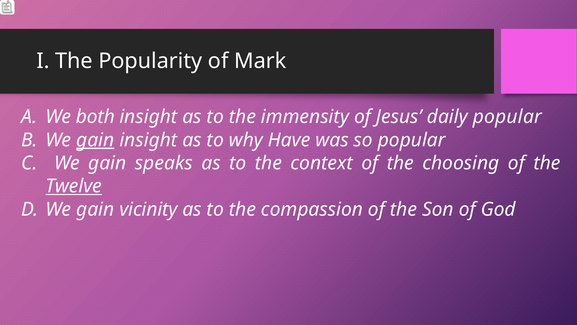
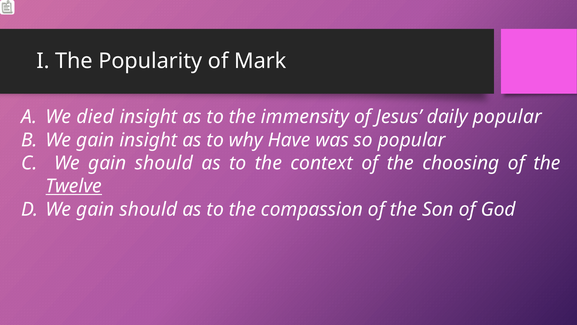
both: both -> died
gain at (95, 140) underline: present -> none
speaks at (164, 163): speaks -> should
vicinity at (148, 209): vicinity -> should
